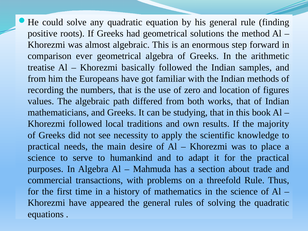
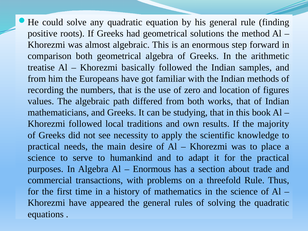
comparison ever: ever -> both
Mahmuda at (152, 169): Mahmuda -> Enormous
